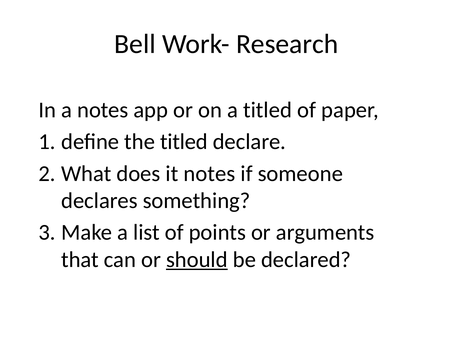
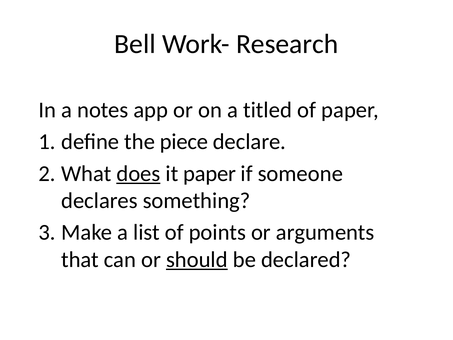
the titled: titled -> piece
does underline: none -> present
it notes: notes -> paper
